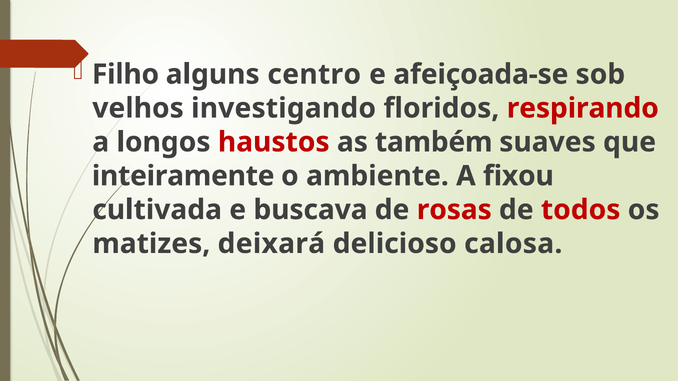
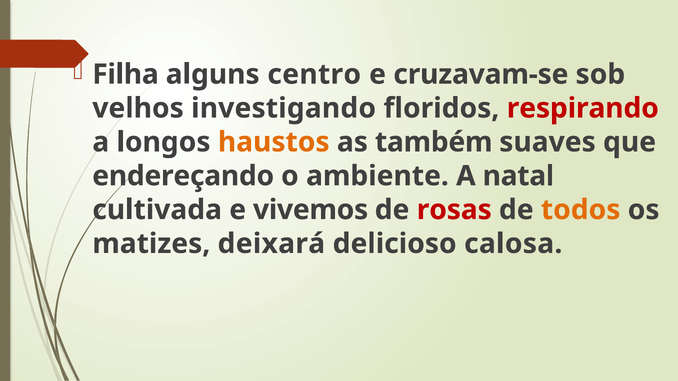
Filho: Filho -> Filha
afeiçoada-se: afeiçoada-se -> cruzavam-se
haustos colour: red -> orange
inteiramente: inteiramente -> endereçando
fixou: fixou -> natal
buscava: buscava -> vivemos
todos colour: red -> orange
